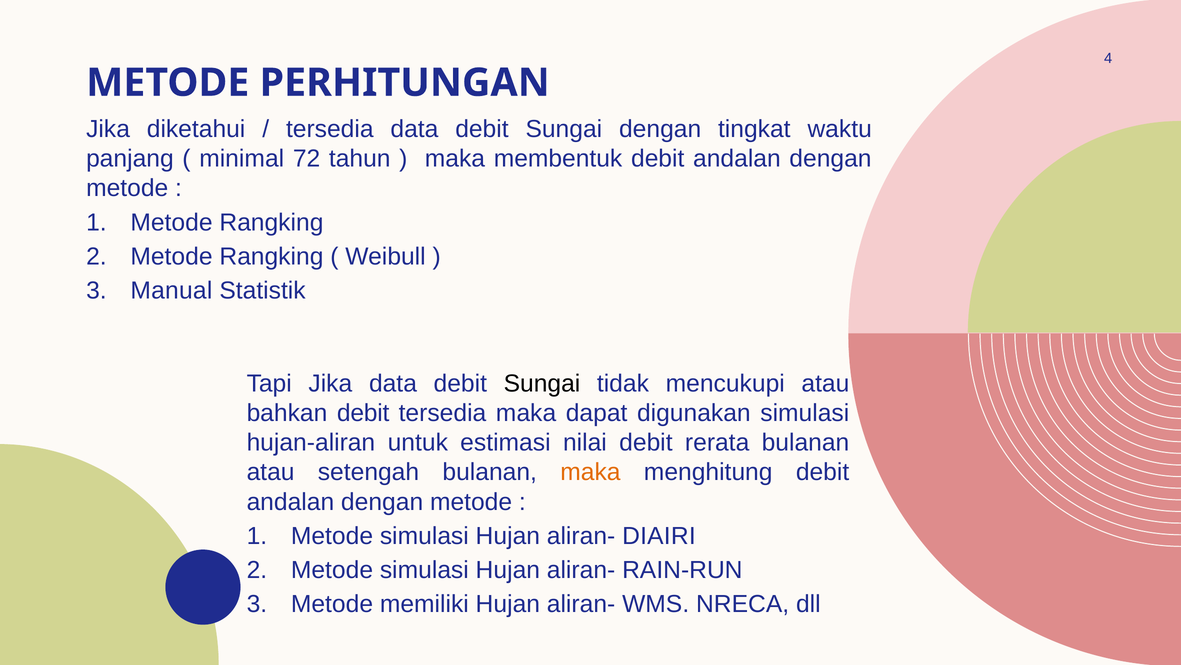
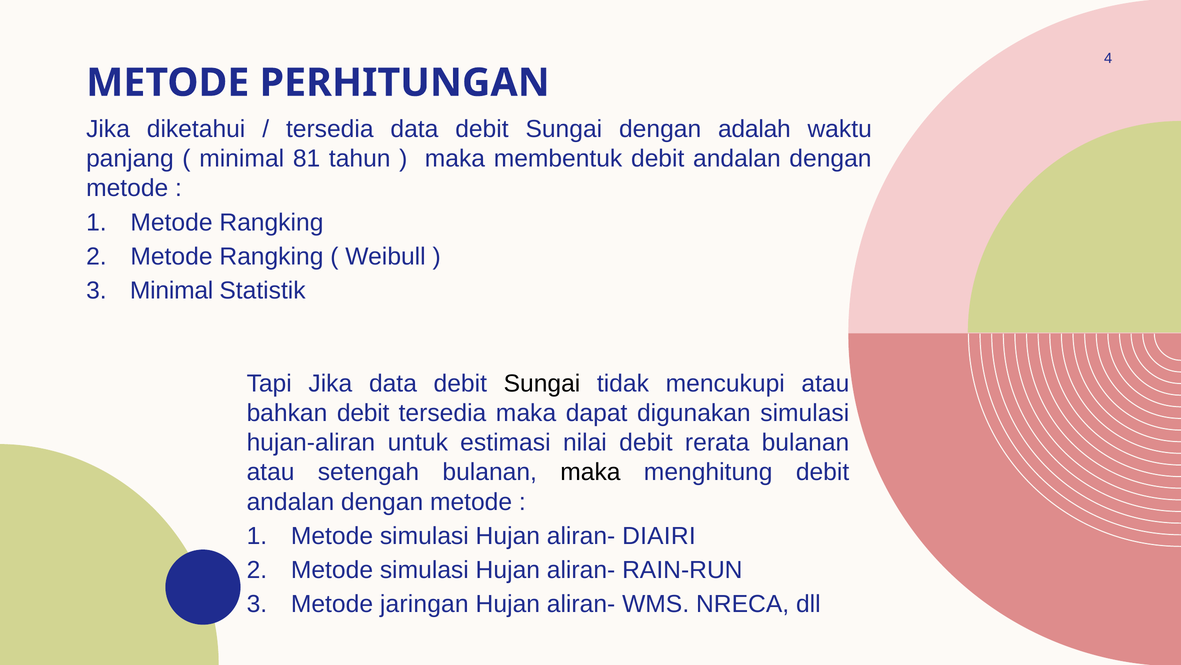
tingkat: tingkat -> adalah
72: 72 -> 81
Manual at (171, 290): Manual -> Minimal
maka at (590, 472) colour: orange -> black
memiliki: memiliki -> jaringan
